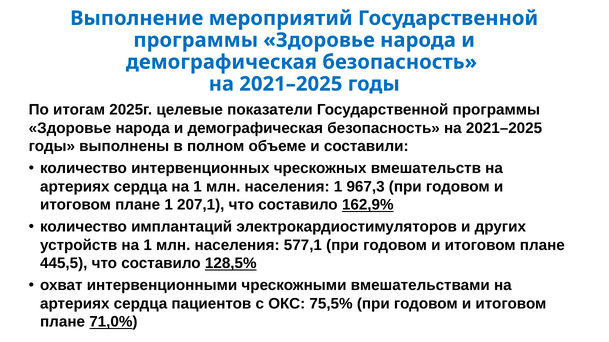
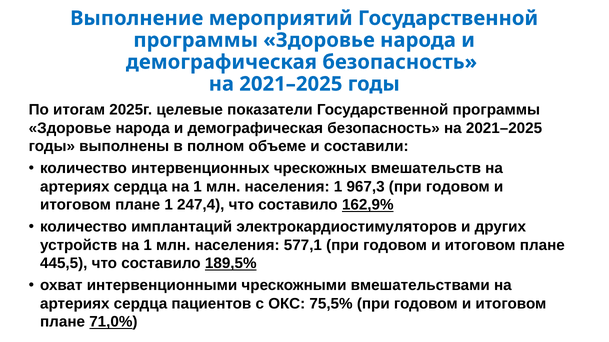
207,1: 207,1 -> 247,4
128,5%: 128,5% -> 189,5%
